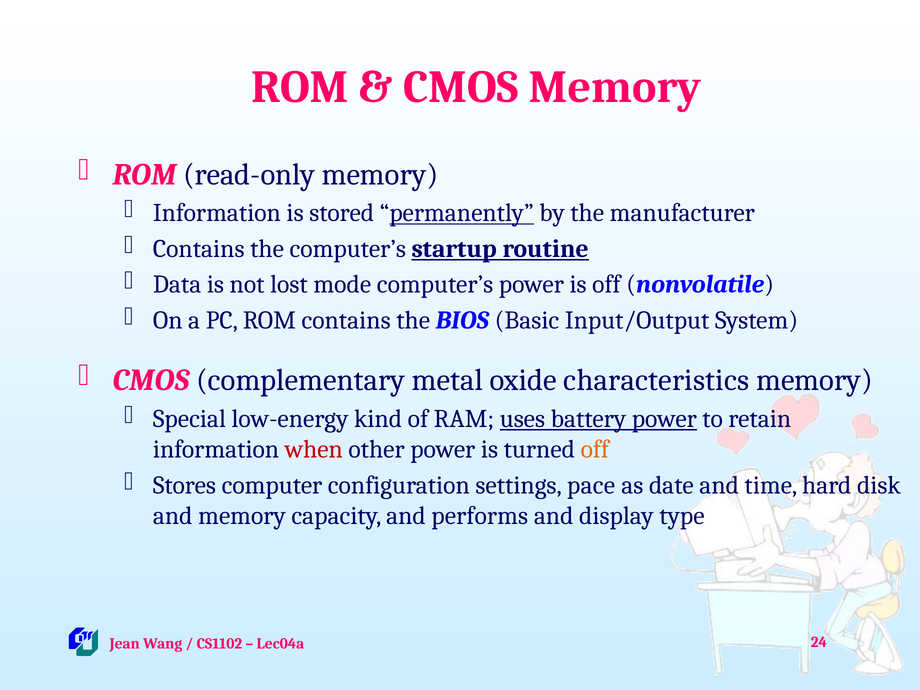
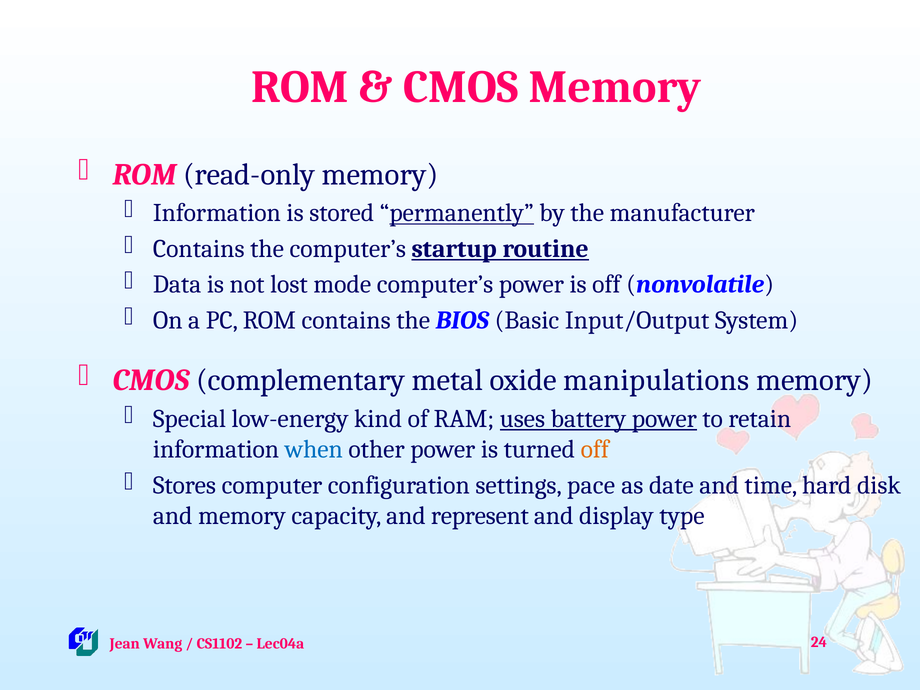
characteristics: characteristics -> manipulations
when colour: red -> blue
performs: performs -> represent
